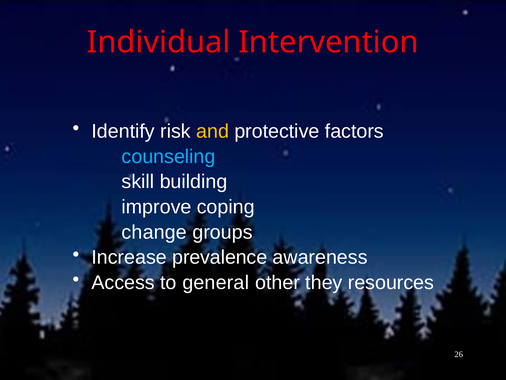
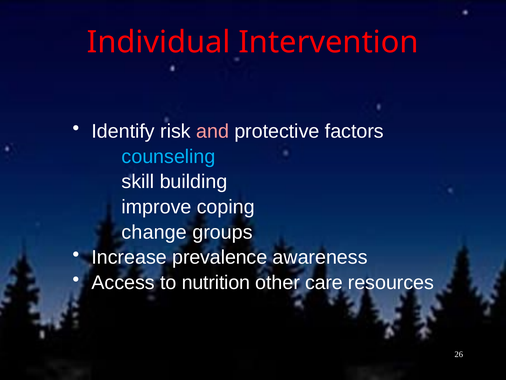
and colour: yellow -> pink
general: general -> nutrition
they: they -> care
